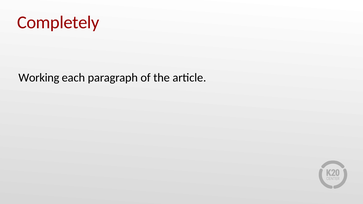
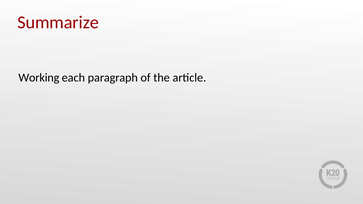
Completely: Completely -> Summarize
